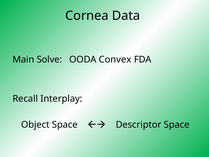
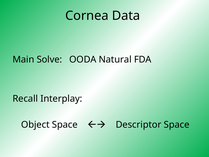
Convex: Convex -> Natural
